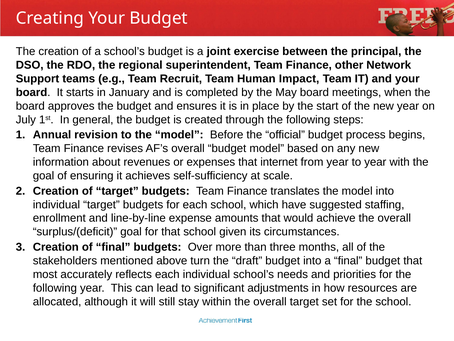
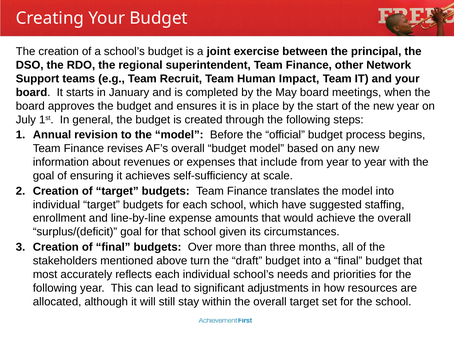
internet: internet -> include
